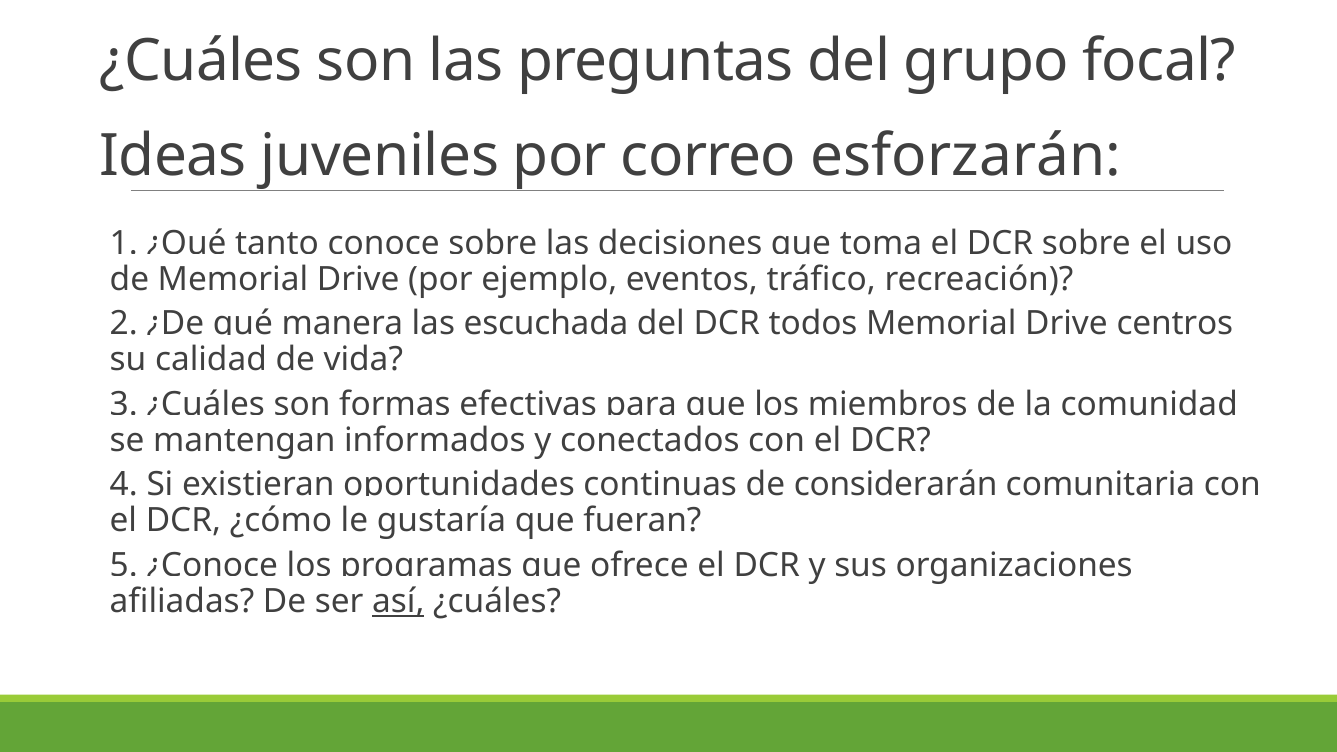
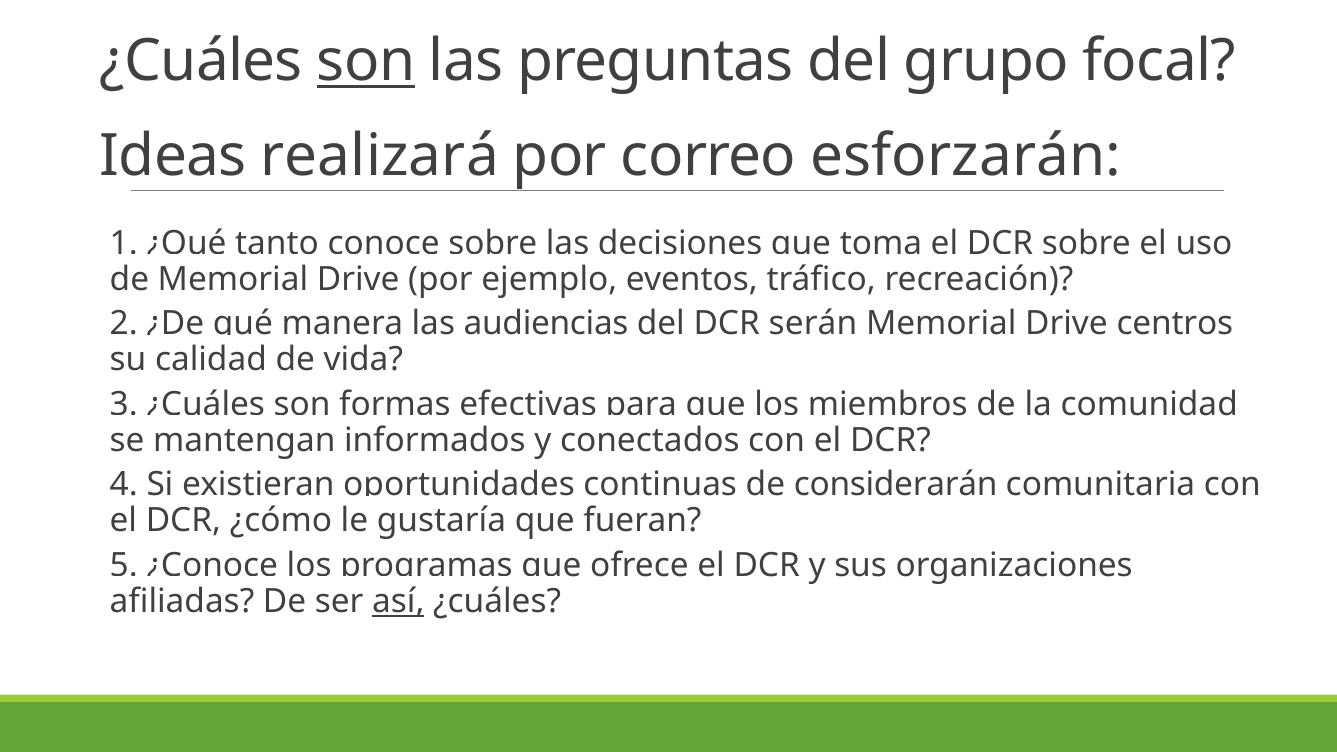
son at (366, 61) underline: none -> present
juveniles: juveniles -> realizará
escuchada: escuchada -> audiencias
todos: todos -> serán
